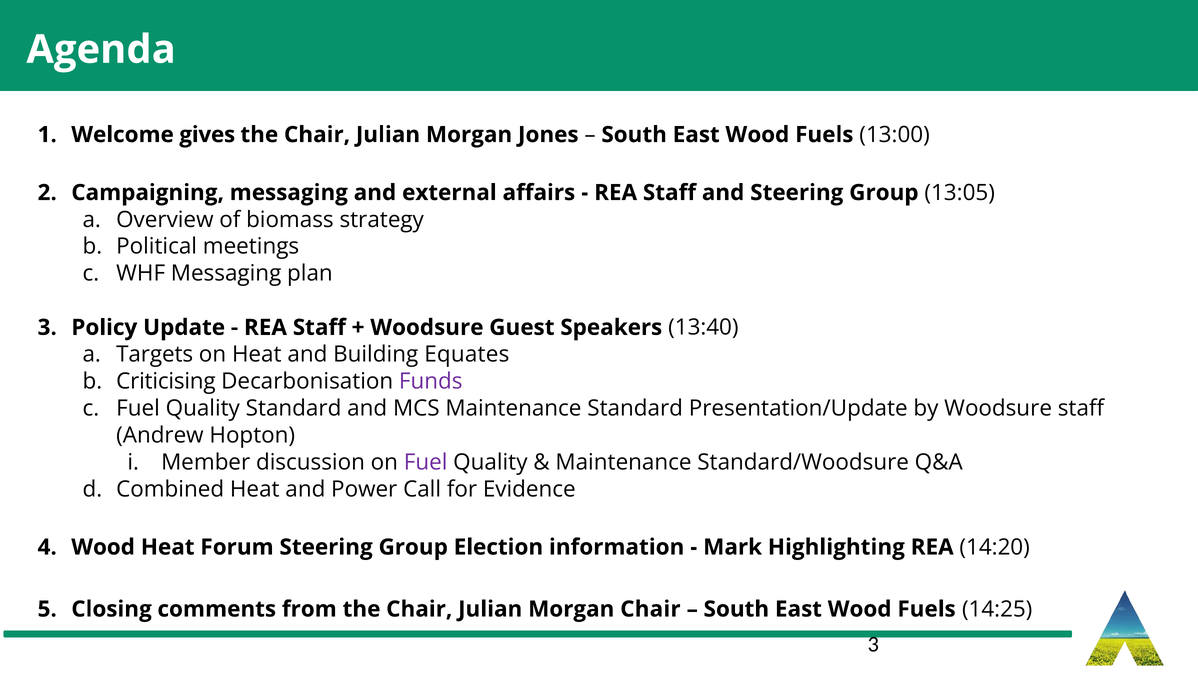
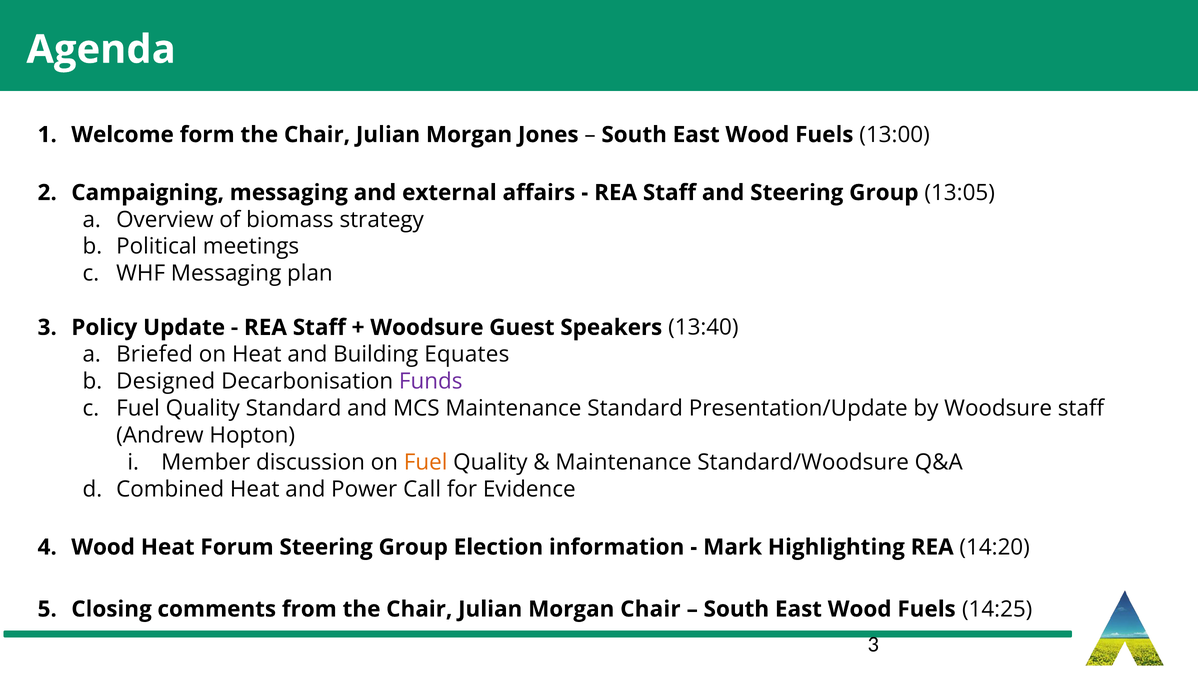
gives: gives -> form
Targets: Targets -> Briefed
Criticising: Criticising -> Designed
Fuel at (426, 462) colour: purple -> orange
